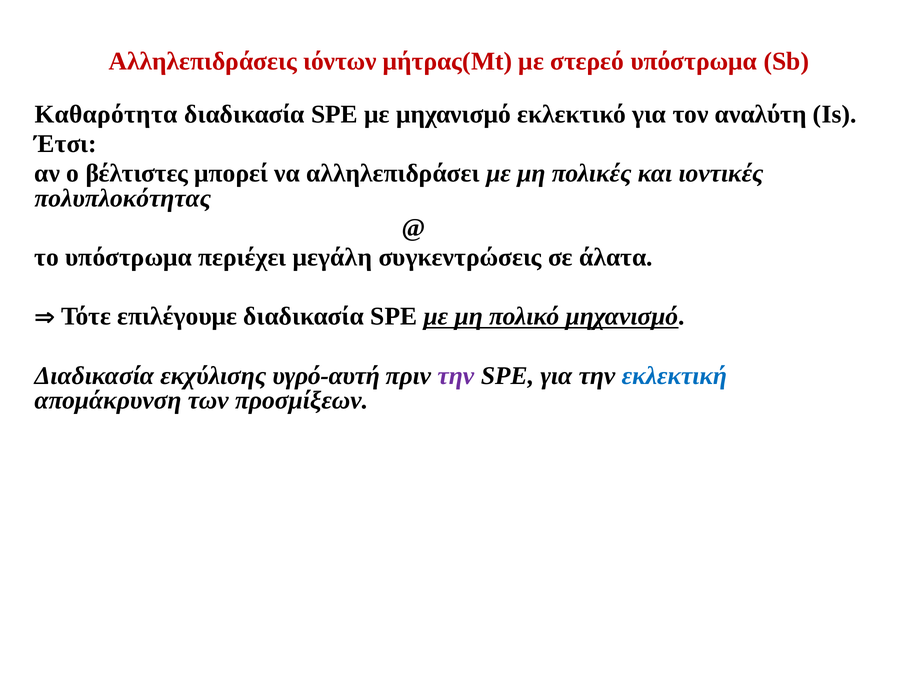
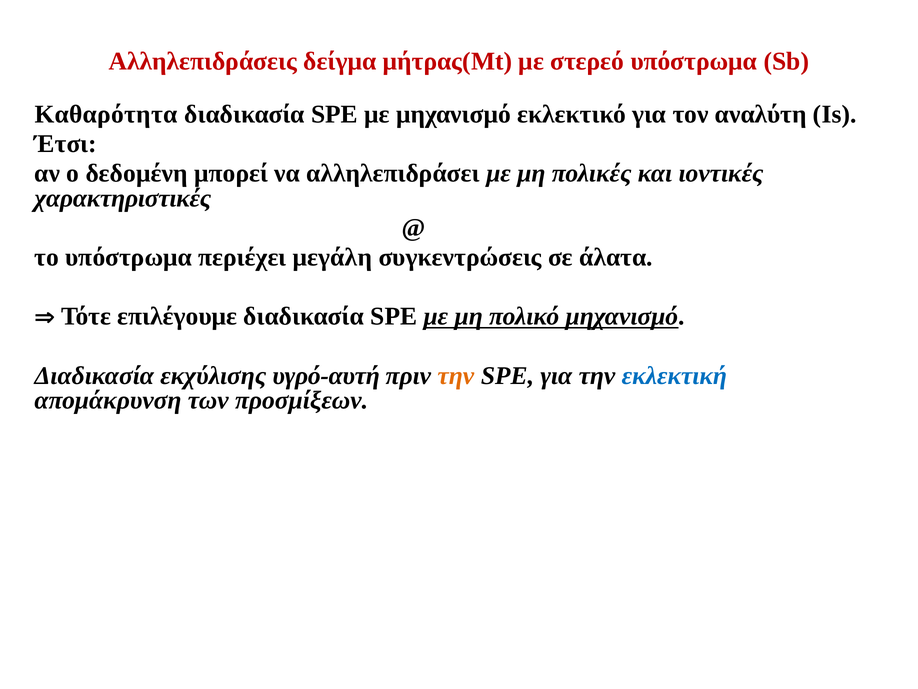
ιόντων: ιόντων -> δείγμα
βέλτιστες: βέλτιστες -> δεδομένη
πολυπλοκότητας: πολυπλοκότητας -> χαρακτηριστικές
την at (456, 375) colour: purple -> orange
